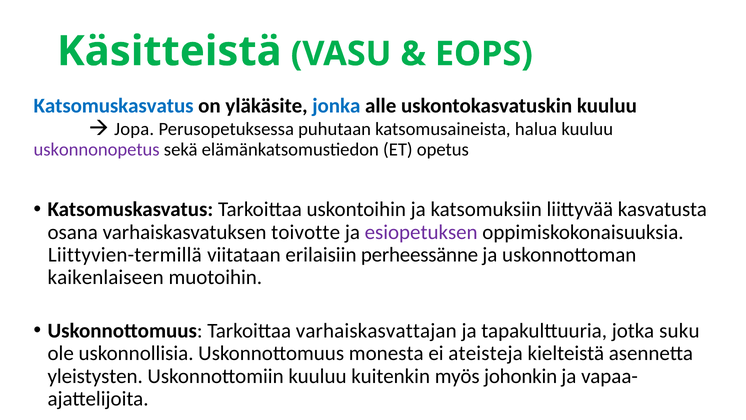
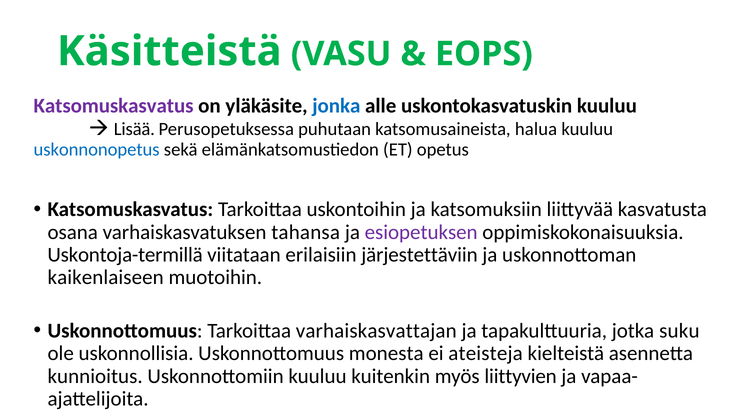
Katsomuskasvatus at (114, 106) colour: blue -> purple
Jopa: Jopa -> Lisää
uskonnonopetus colour: purple -> blue
toivotte: toivotte -> tahansa
Liittyvien-termillä: Liittyvien-termillä -> Uskontoja-termillä
perheessänne: perheessänne -> järjestettäviin
yleistysten: yleistysten -> kunnioitus
johonkin: johonkin -> liittyvien
